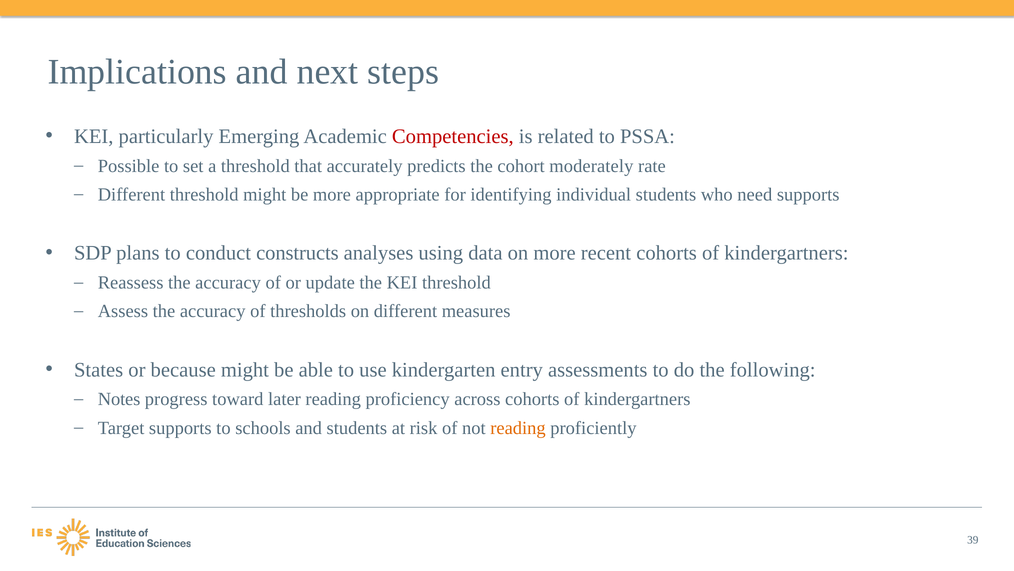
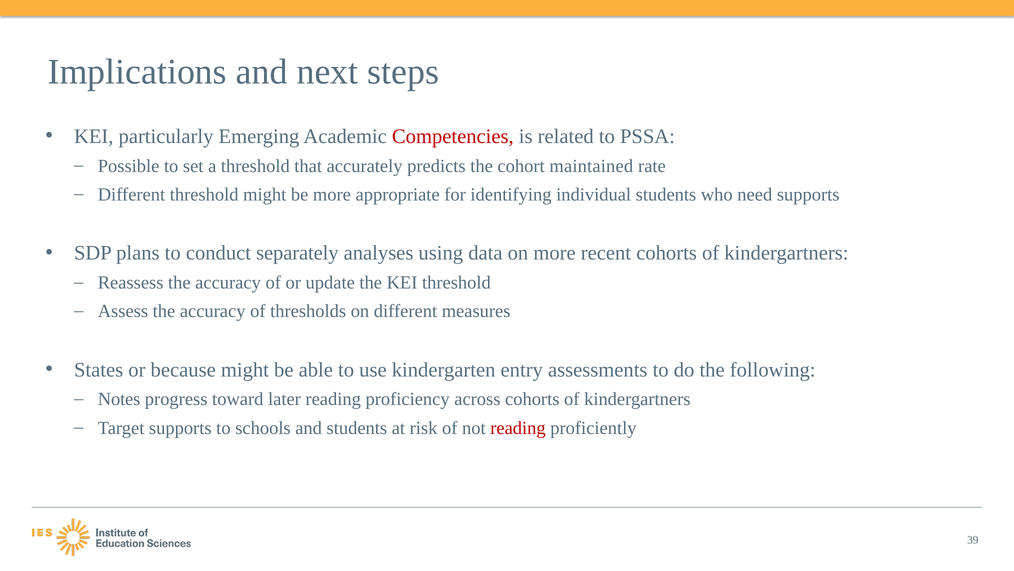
moderately: moderately -> maintained
constructs: constructs -> separately
reading at (518, 427) colour: orange -> red
